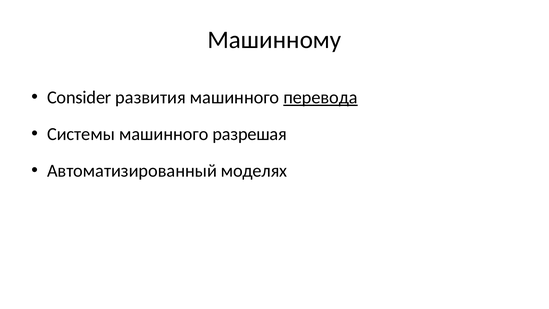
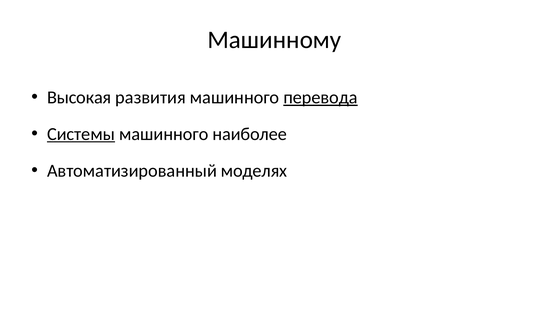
Consider: Consider -> Высокая
Системы underline: none -> present
разрешая: разрешая -> наиболее
